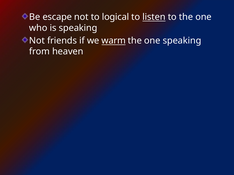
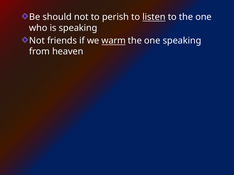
escape: escape -> should
logical: logical -> perish
